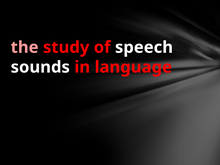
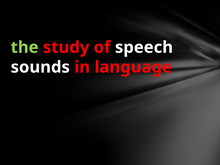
the colour: pink -> light green
